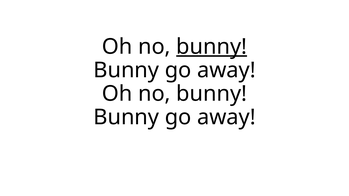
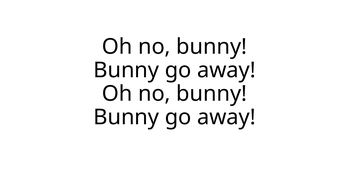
bunny at (212, 47) underline: present -> none
